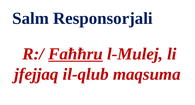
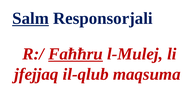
Salm underline: none -> present
